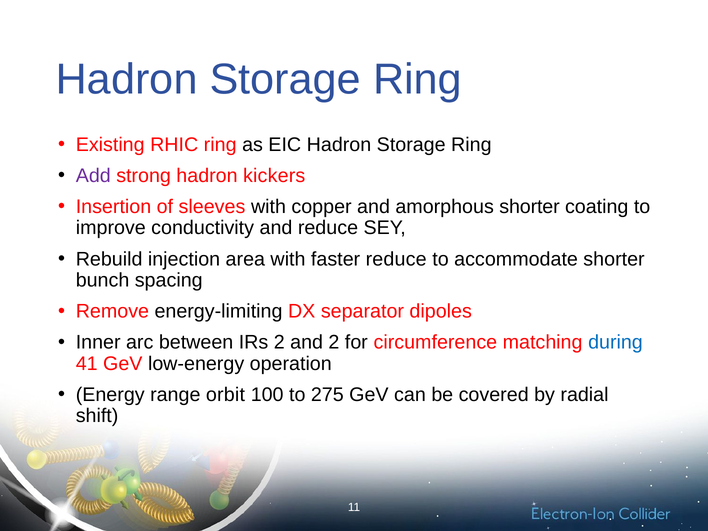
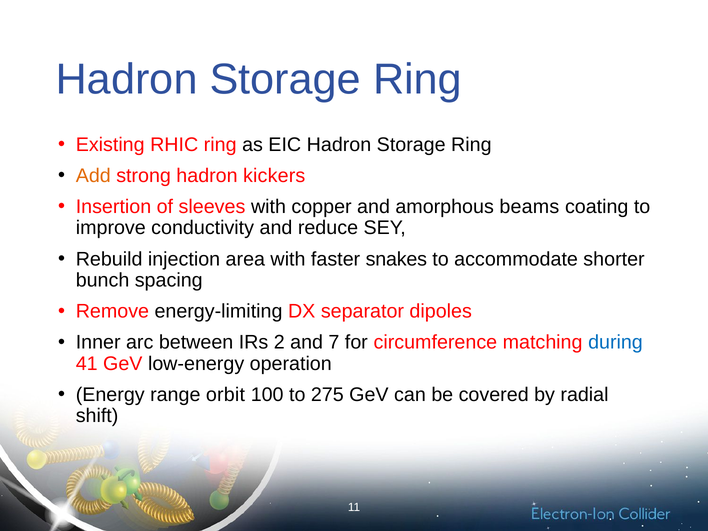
Add colour: purple -> orange
amorphous shorter: shorter -> beams
faster reduce: reduce -> snakes
and 2: 2 -> 7
